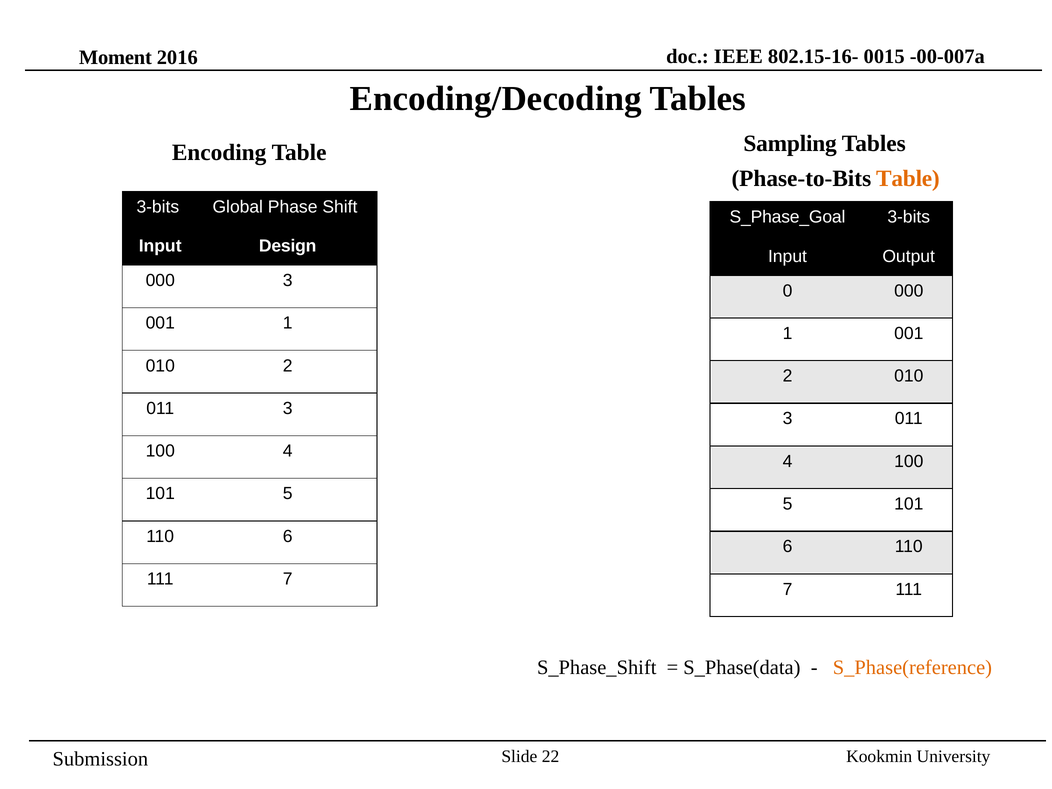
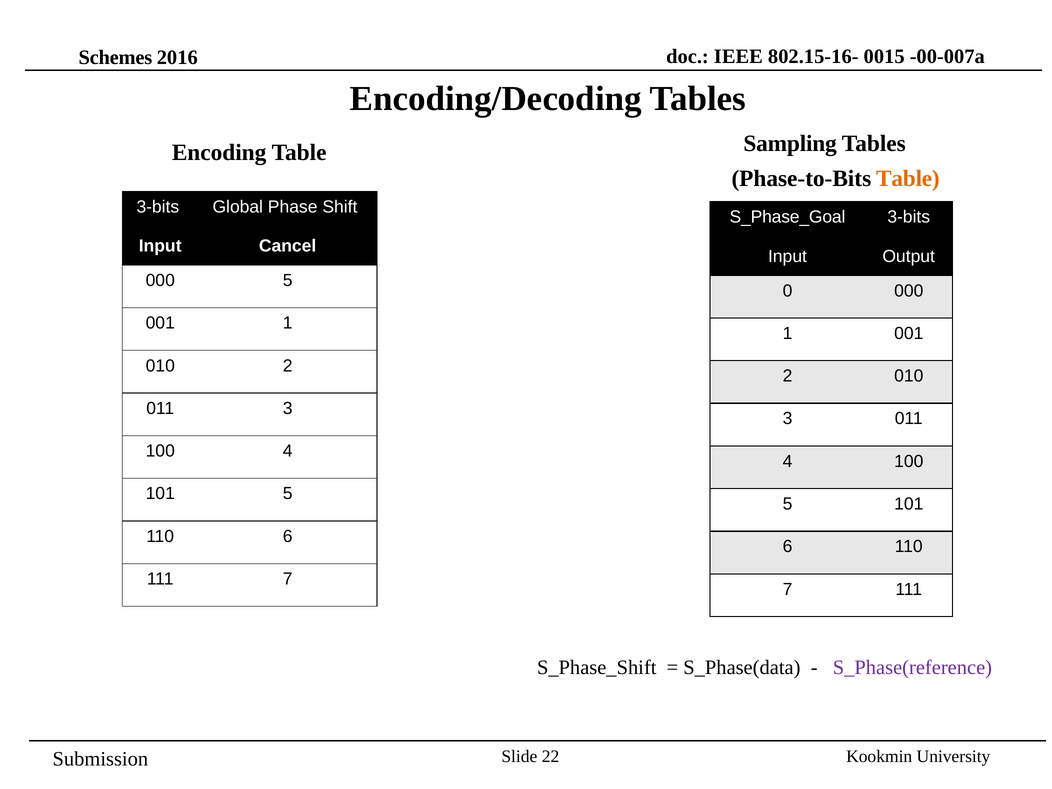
Moment: Moment -> Schemes
Design: Design -> Cancel
000 3: 3 -> 5
S_Phase(reference colour: orange -> purple
